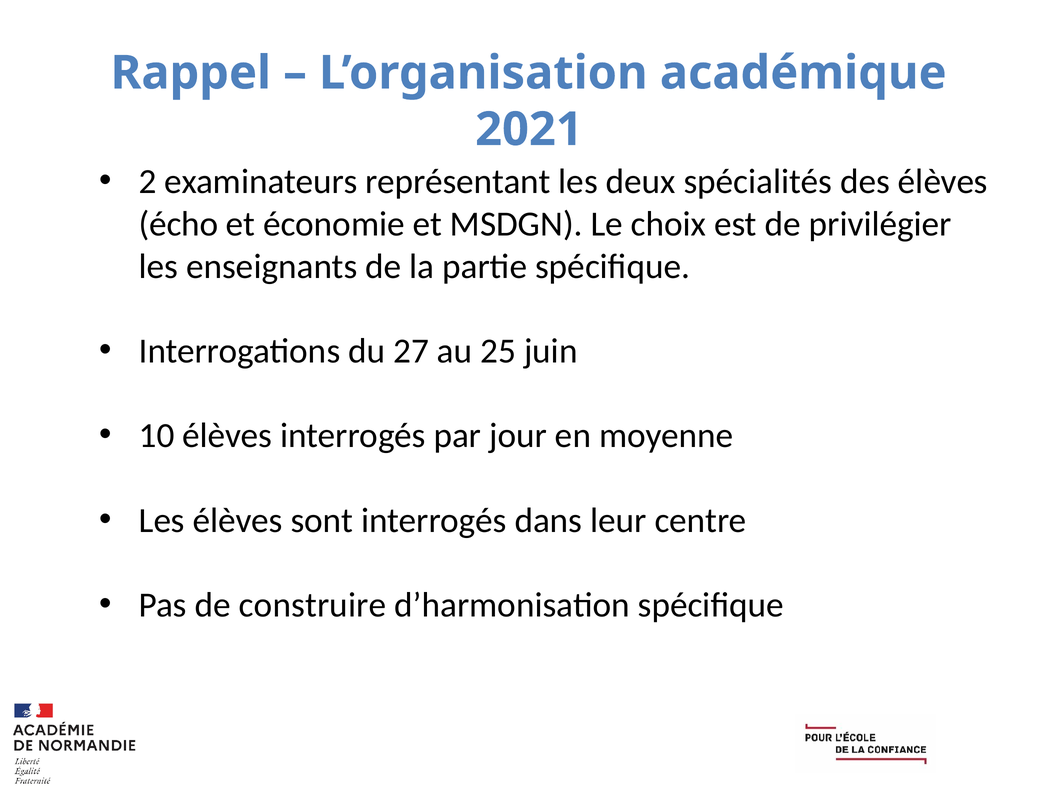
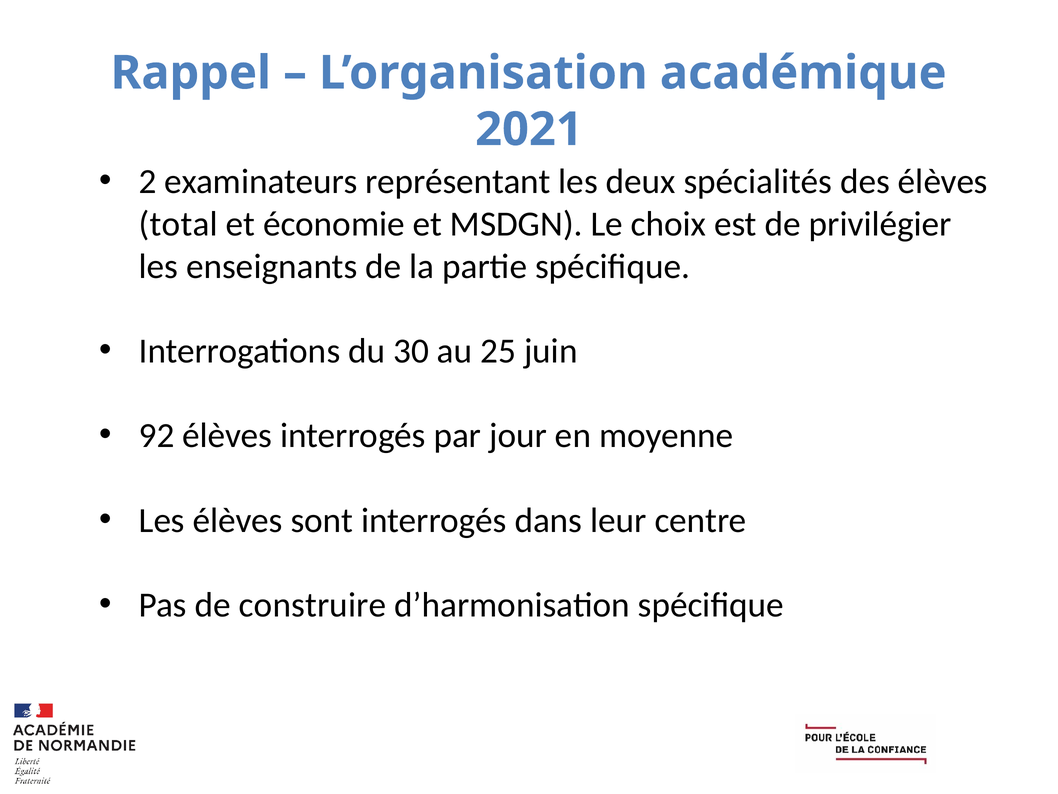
écho: écho -> total
27: 27 -> 30
10: 10 -> 92
